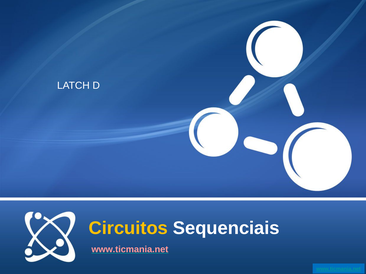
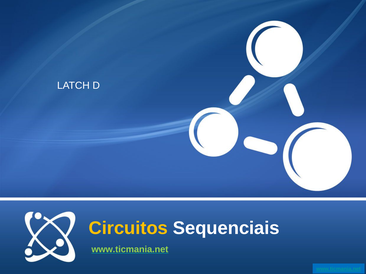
www.ticmania.net at (130, 250) colour: pink -> light green
